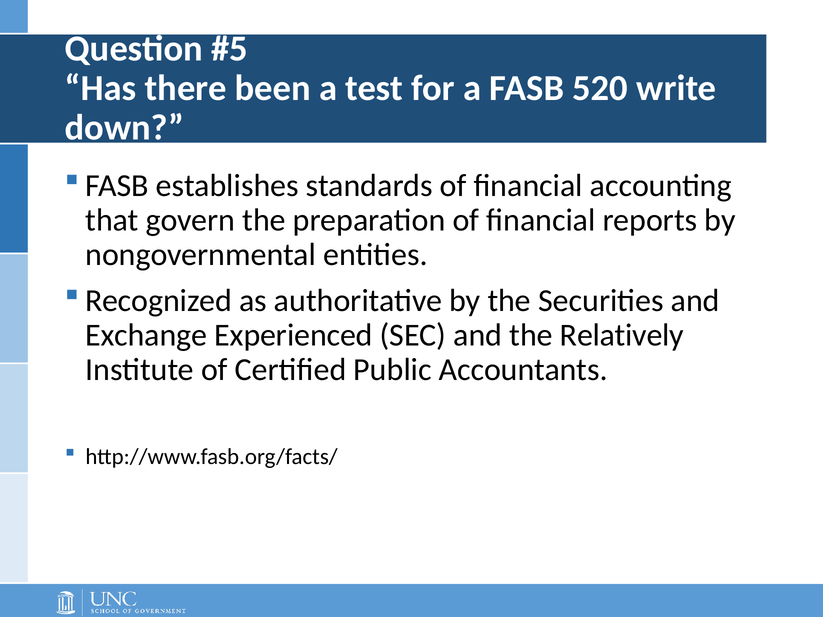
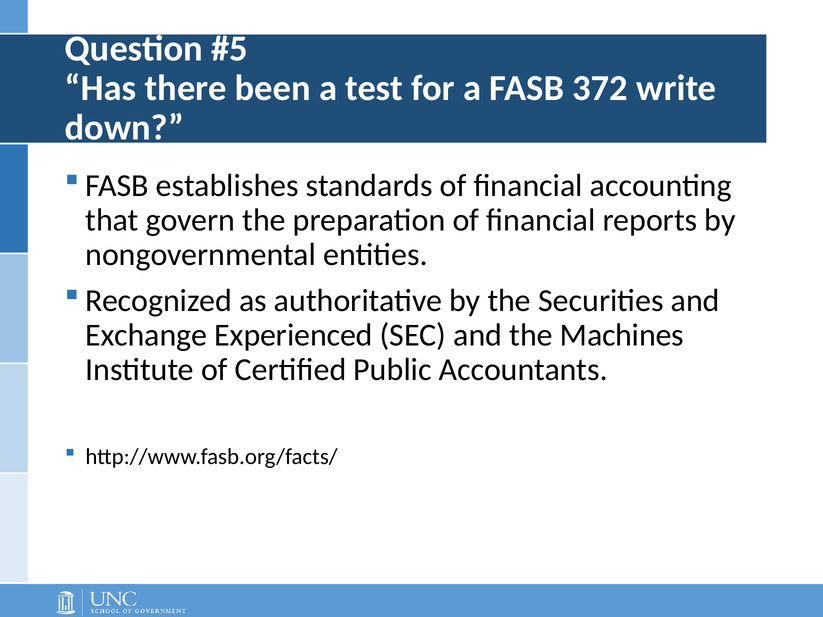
520: 520 -> 372
Relatively: Relatively -> Machines
